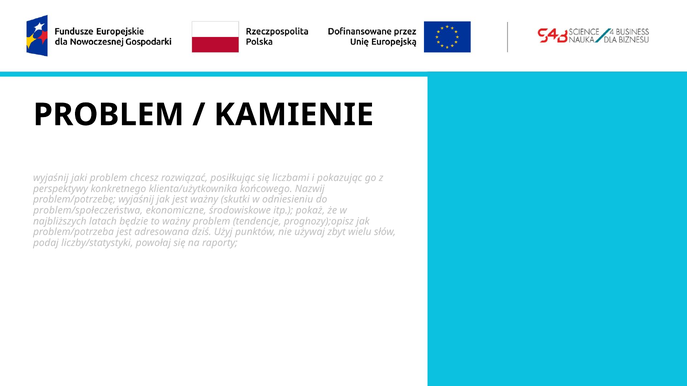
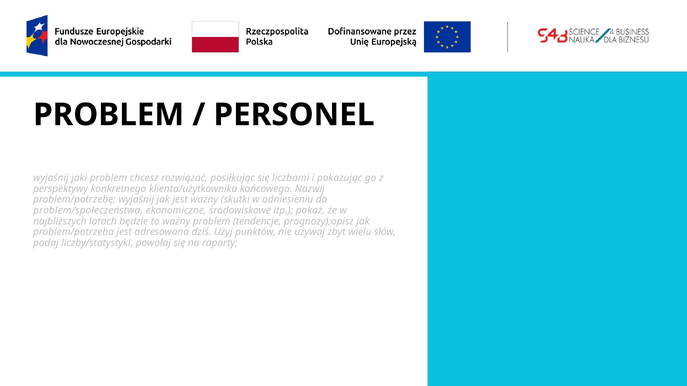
KAMIENIE: KAMIENIE -> PERSONEL
